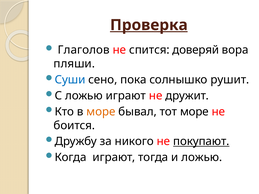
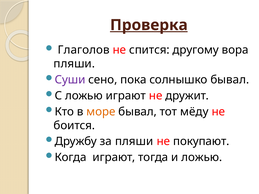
доверяй: доверяй -> другому
Суши colour: blue -> purple
солнышко рушит: рушит -> бывал
тот море: море -> мёду
за никого: никого -> пляши
покупают underline: present -> none
